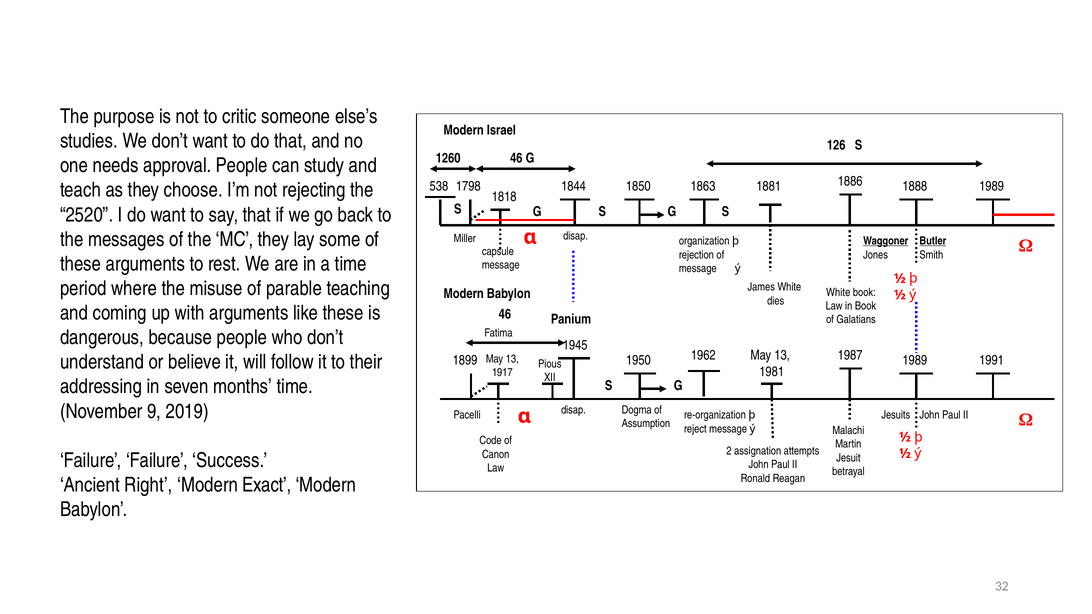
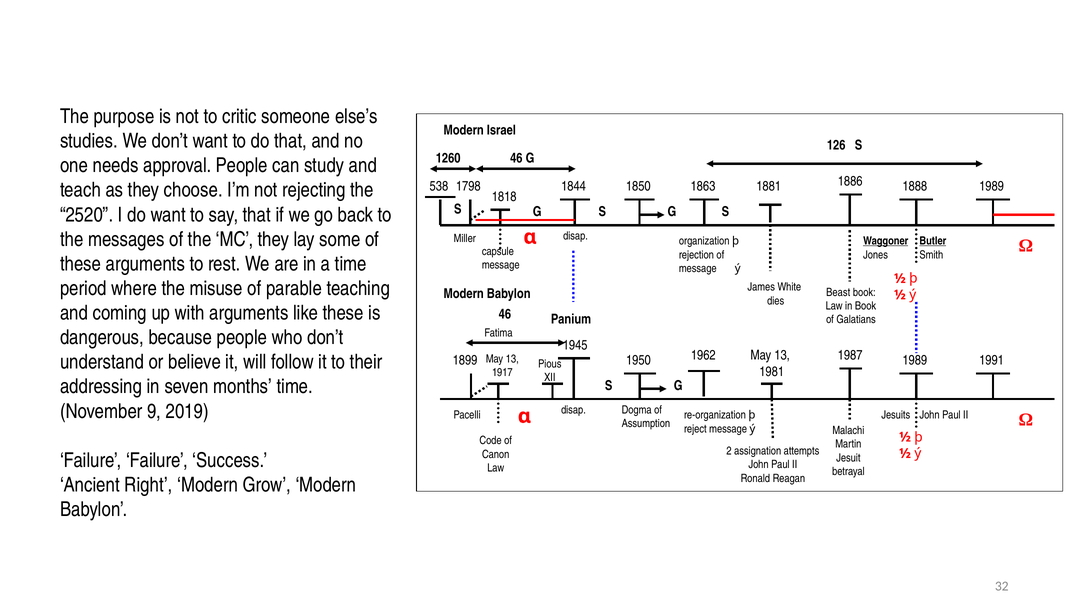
White at (838, 292): White -> Beast
Exact: Exact -> Grow
